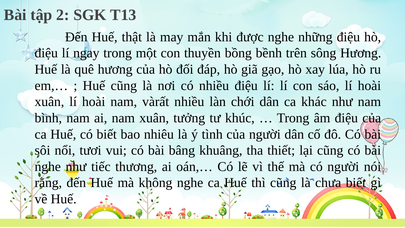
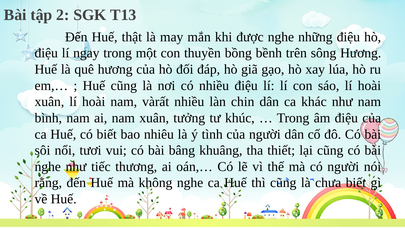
chới: chới -> chin
